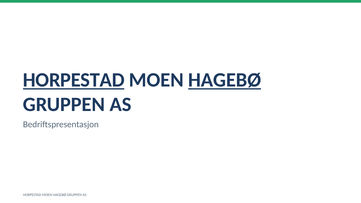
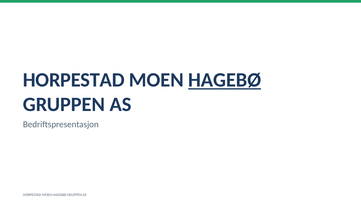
HORPESTAD at (74, 80) underline: present -> none
